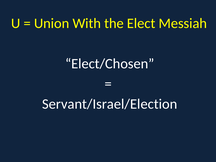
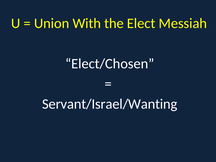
Servant/Israel/Election: Servant/Israel/Election -> Servant/Israel/Wanting
